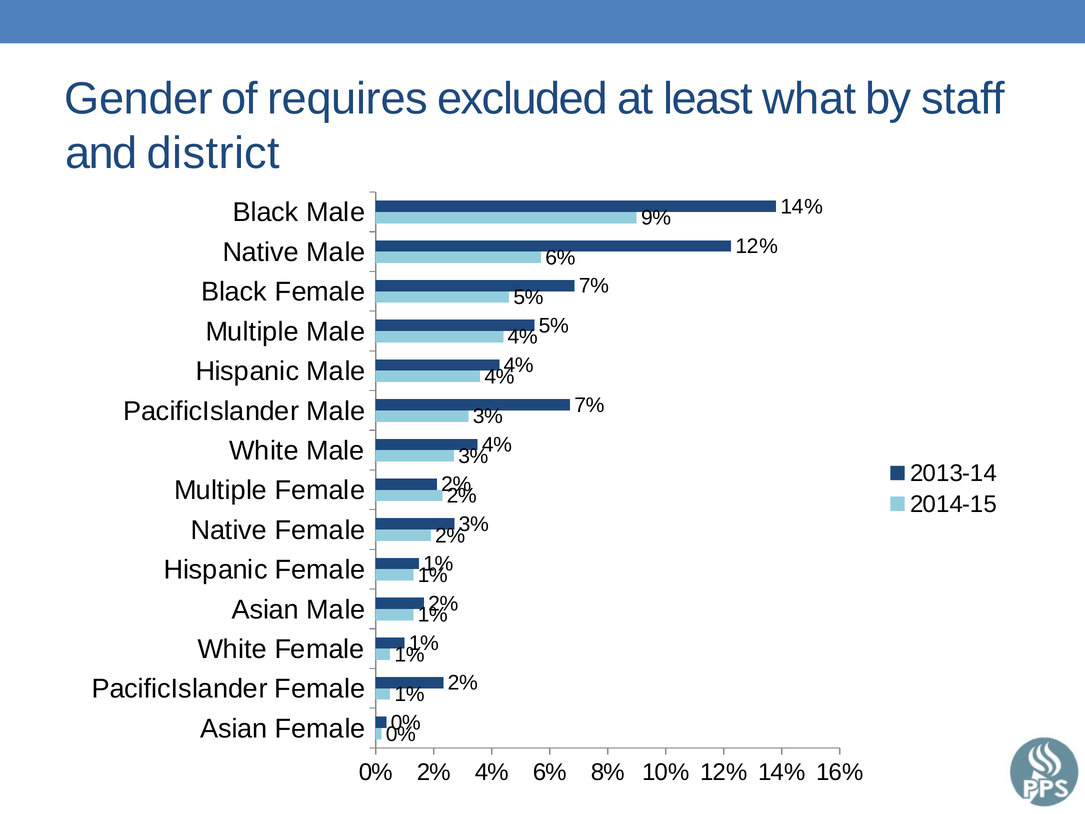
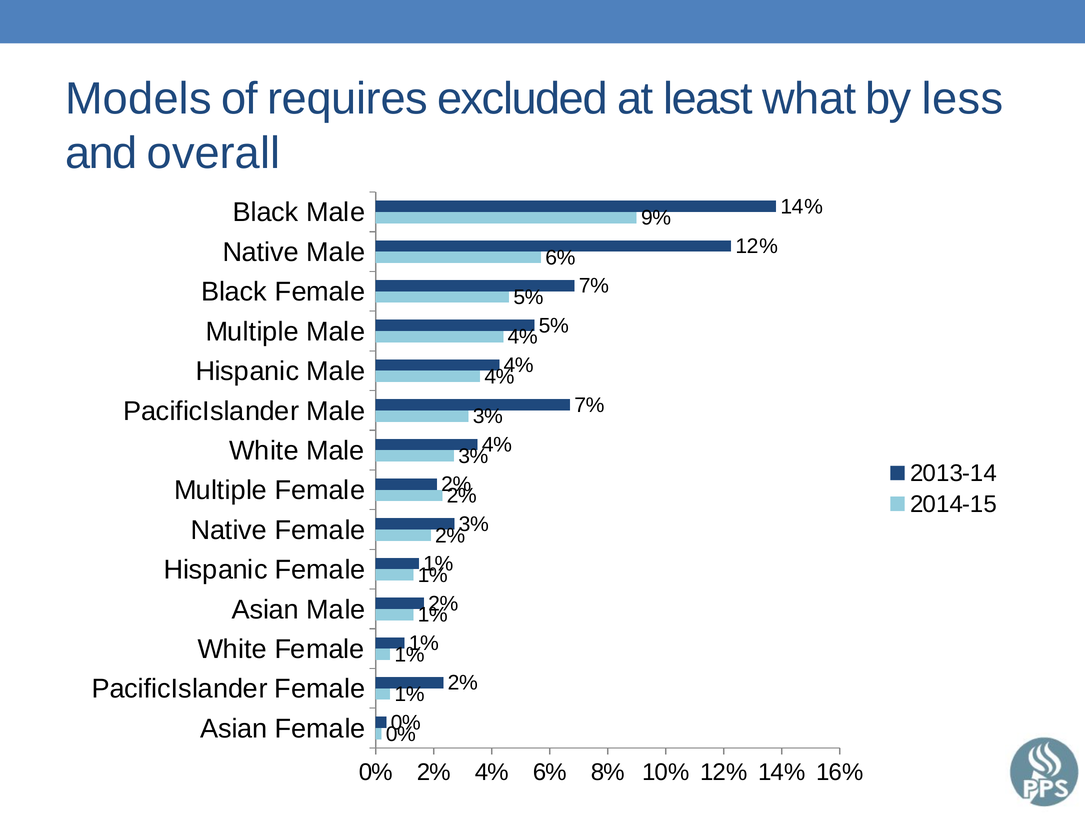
Gender: Gender -> Models
staff: staff -> less
district: district -> overall
